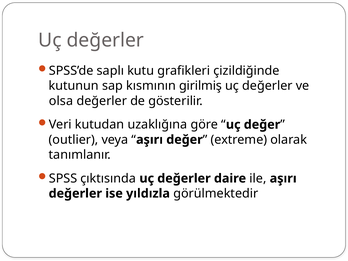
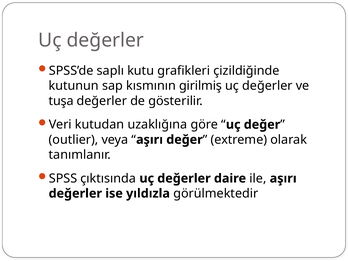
olsa: olsa -> tuşa
